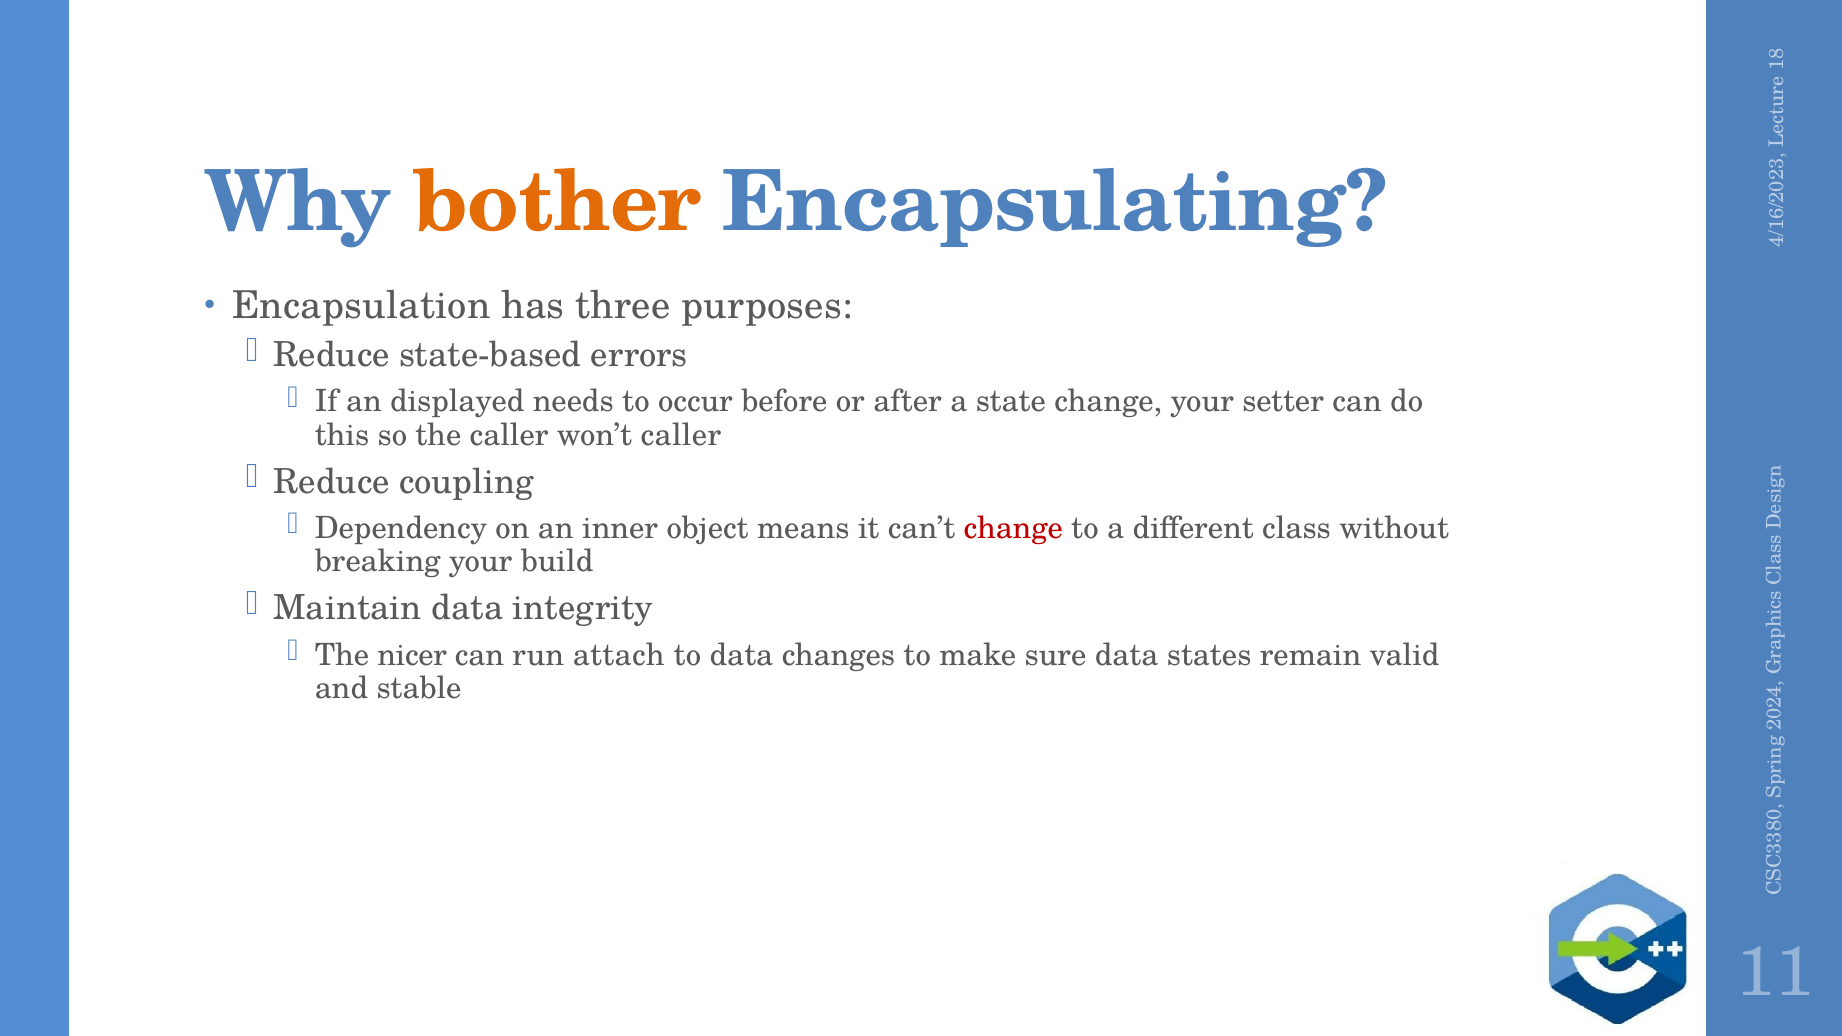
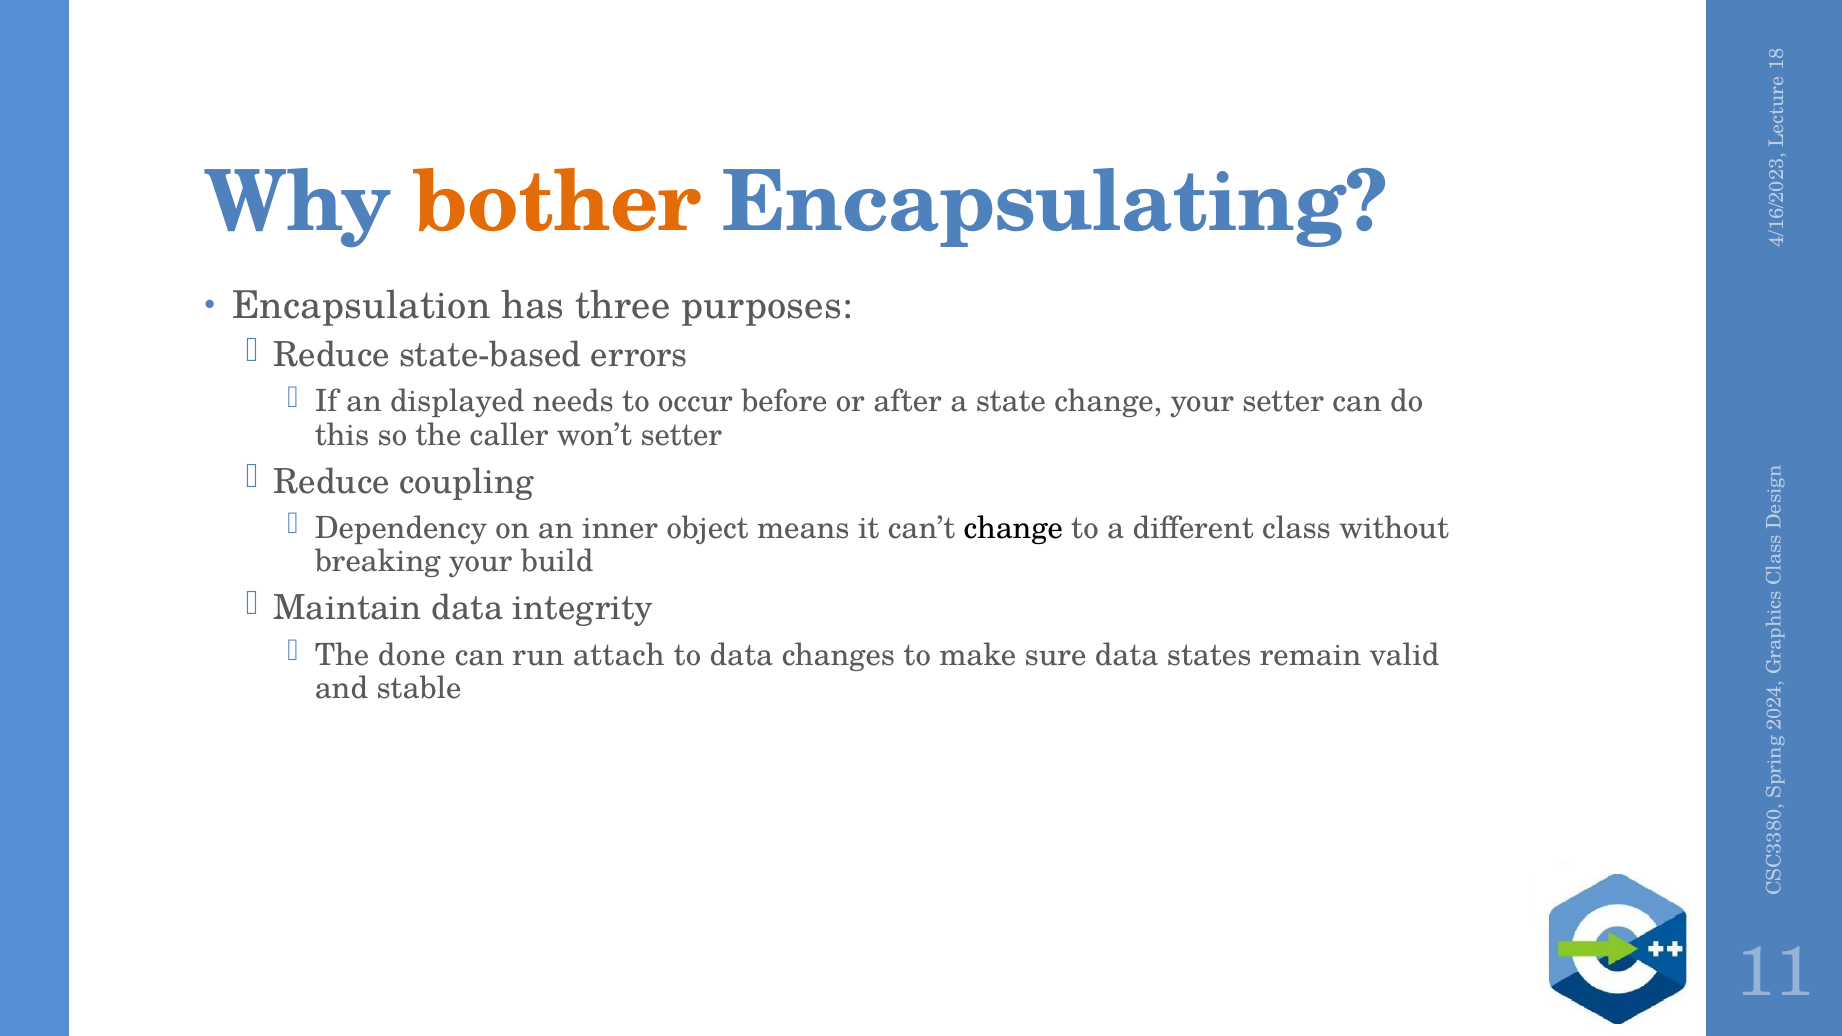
won’t caller: caller -> setter
change at (1013, 528) colour: red -> black
nicer: nicer -> done
